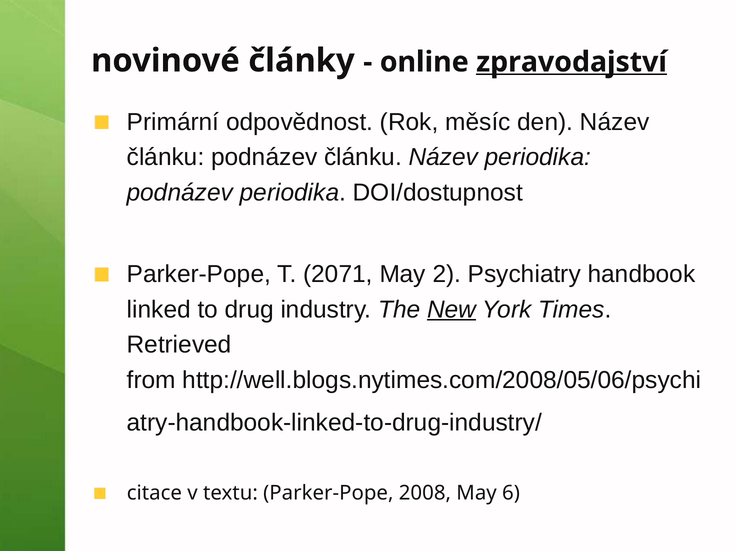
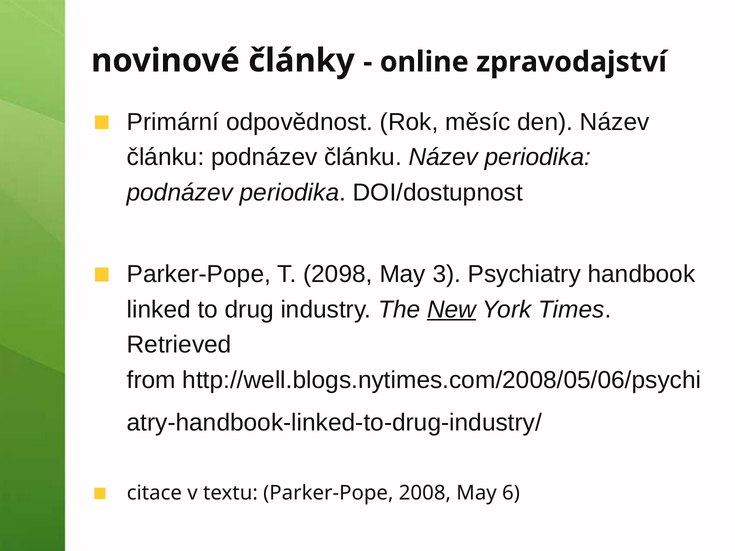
zpravodajství underline: present -> none
2071: 2071 -> 2098
2: 2 -> 3
